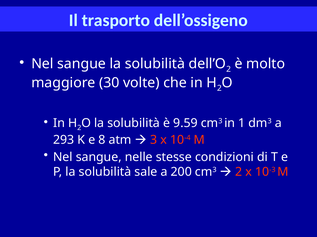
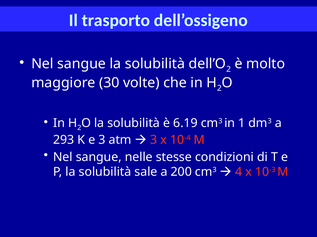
9.59: 9.59 -> 6.19
e 8: 8 -> 3
2 at (239, 172): 2 -> 4
